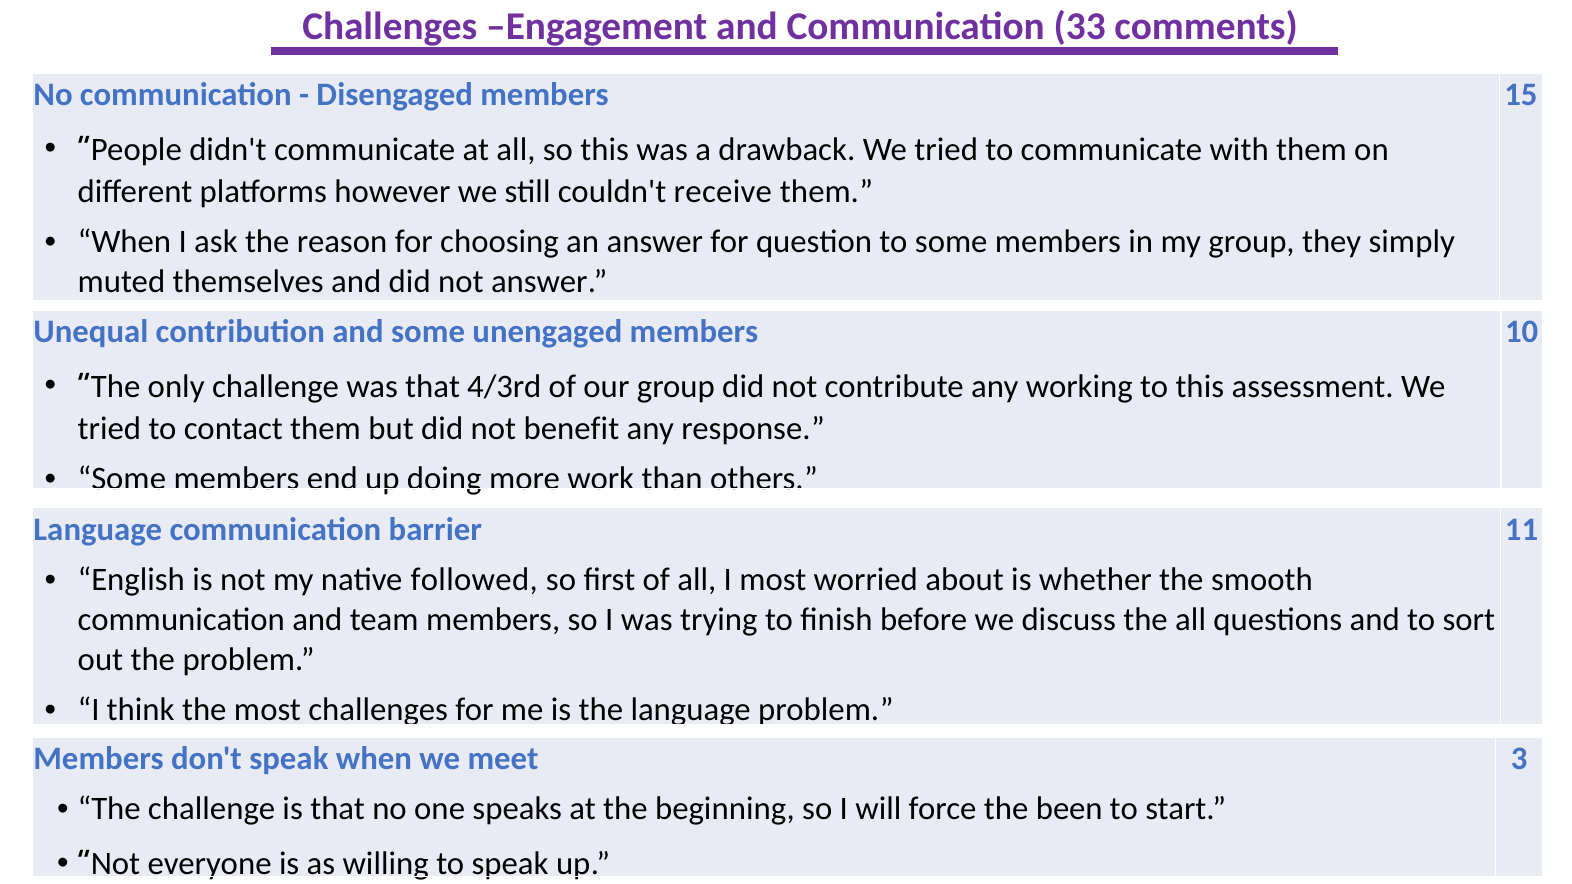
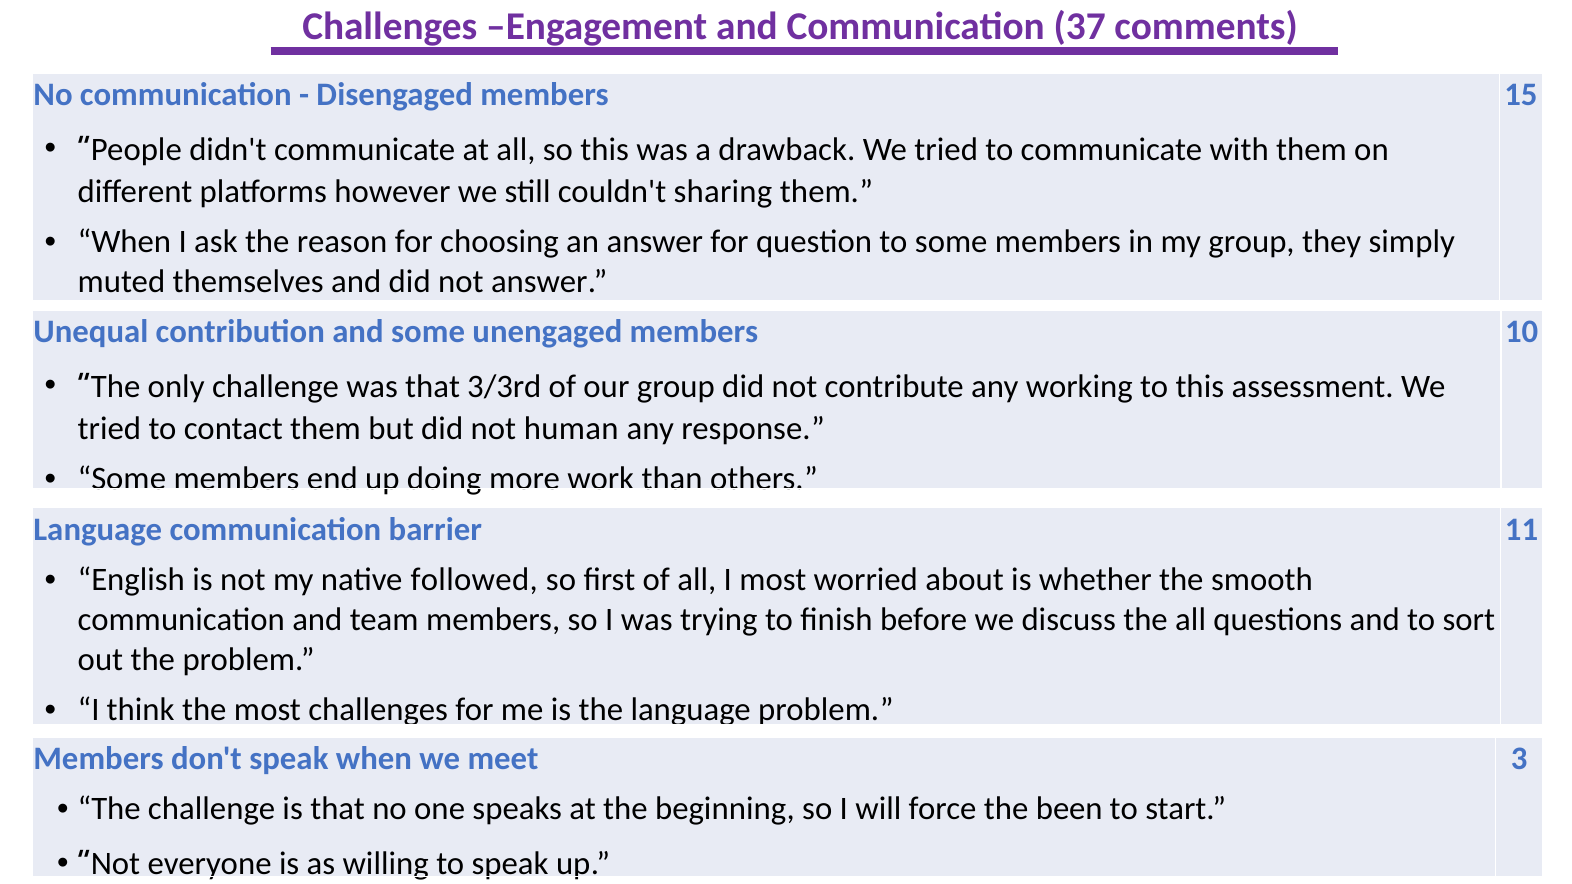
33: 33 -> 37
receive: receive -> sharing
4/3rd: 4/3rd -> 3/3rd
benefit: benefit -> human
